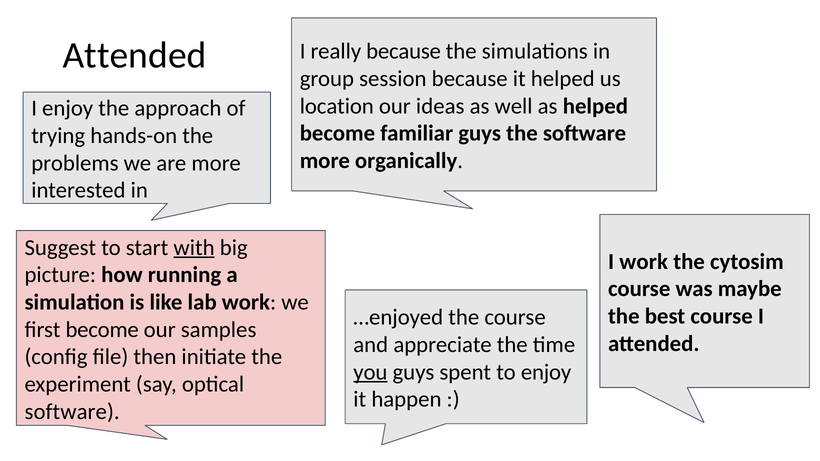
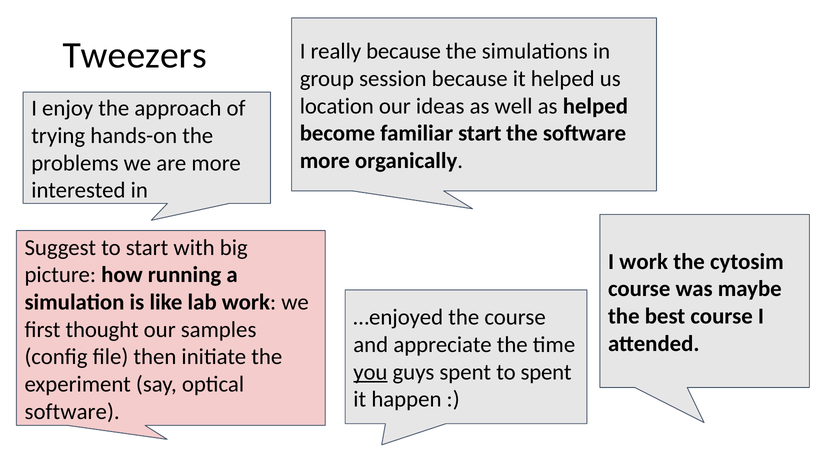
Attended at (135, 55): Attended -> Tweezers
familiar guys: guys -> start
with underline: present -> none
first become: become -> thought
to enjoy: enjoy -> spent
